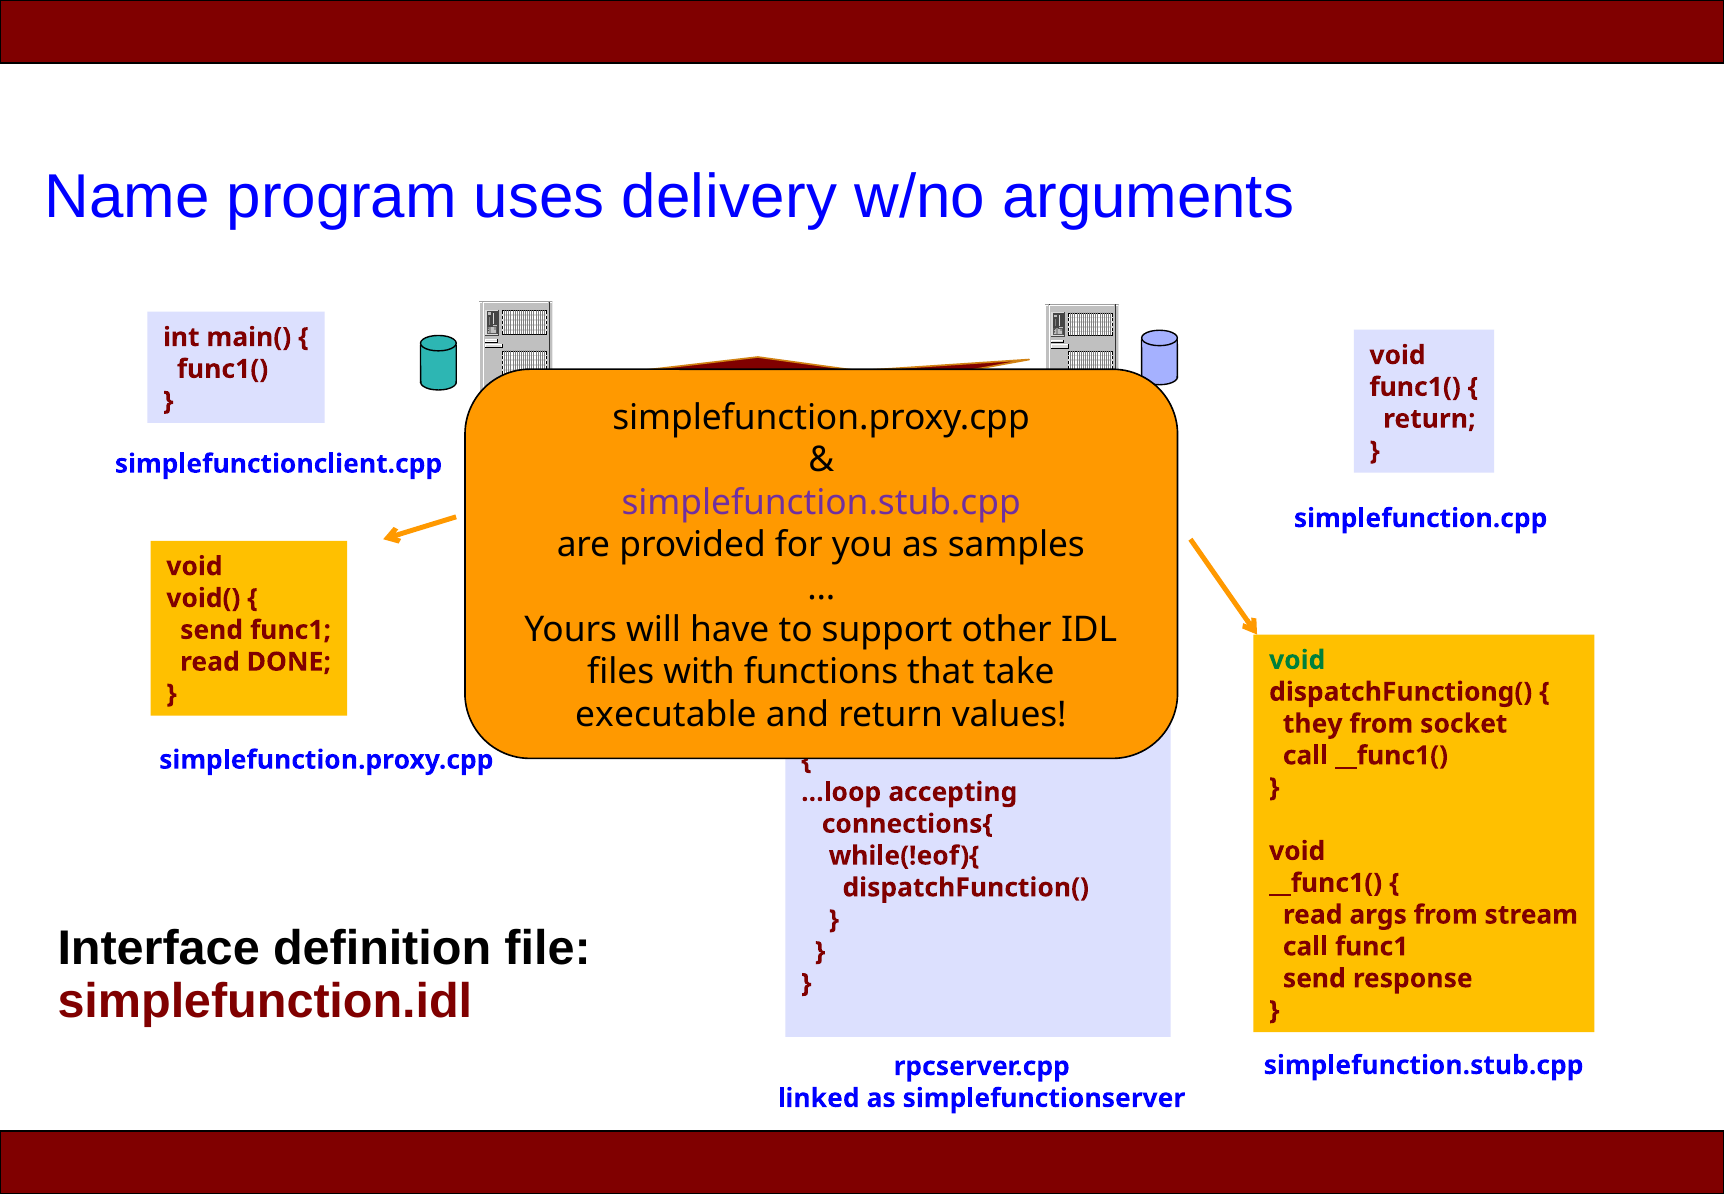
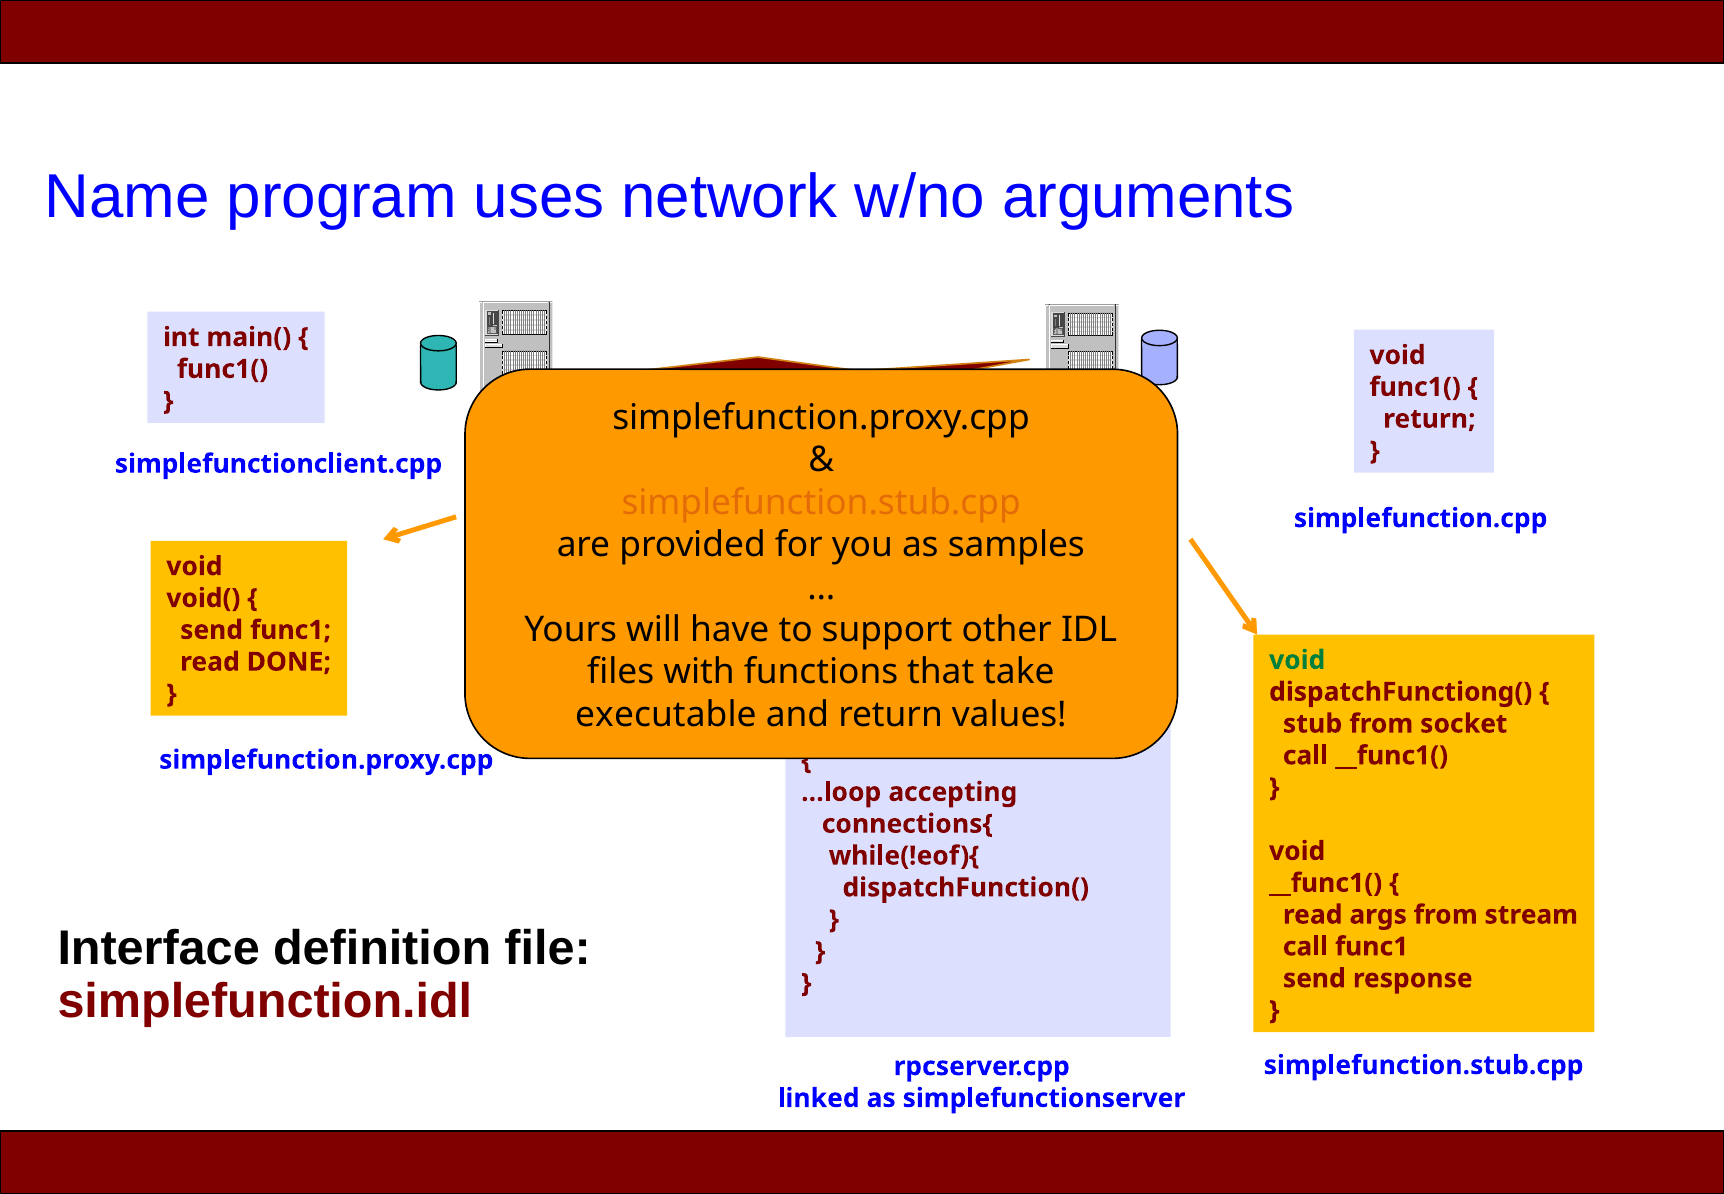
delivery: delivery -> network
simplefunction.stub.cpp at (821, 502) colour: purple -> orange
they: they -> stub
